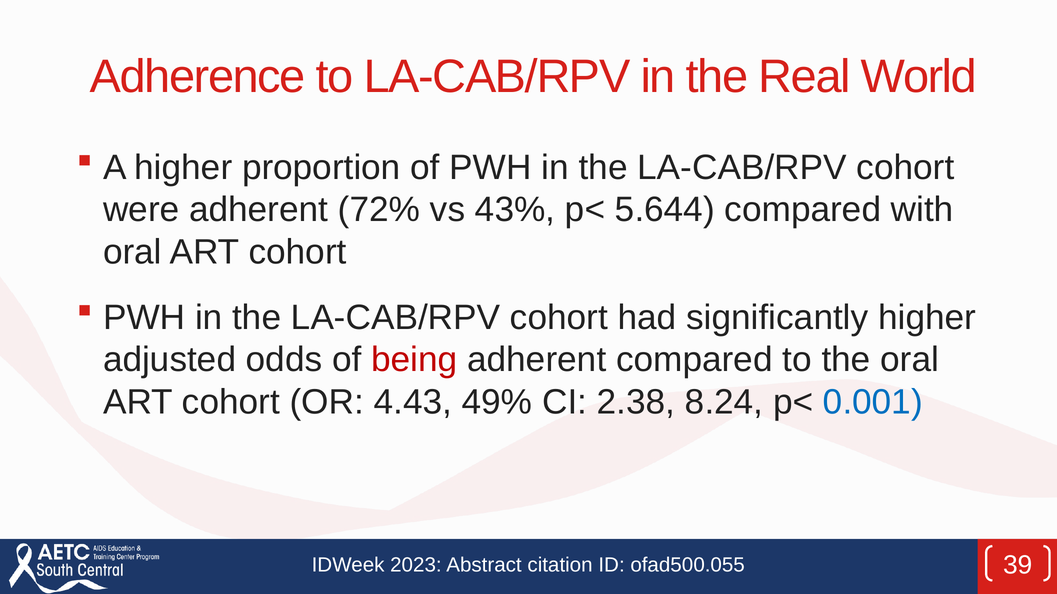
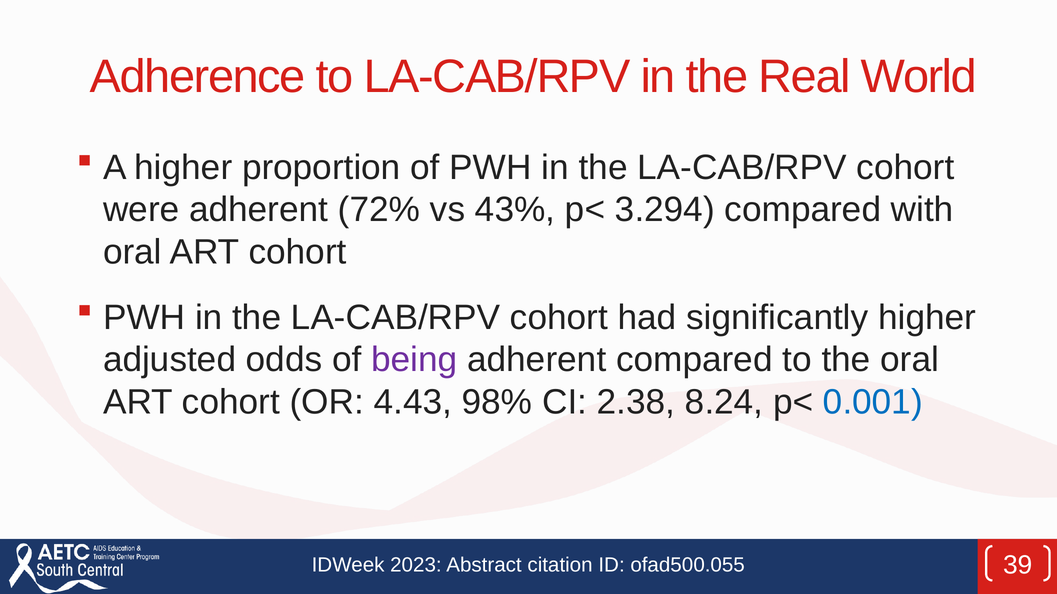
5.644: 5.644 -> 3.294
being colour: red -> purple
49%: 49% -> 98%
